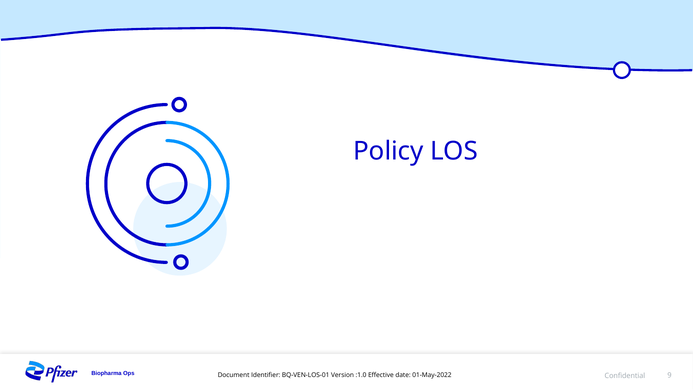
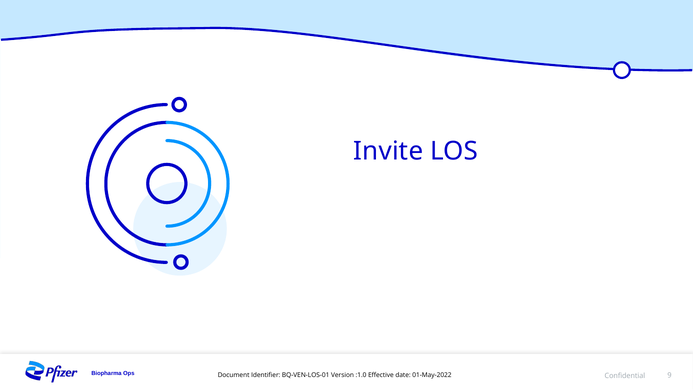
Policy: Policy -> Invite
